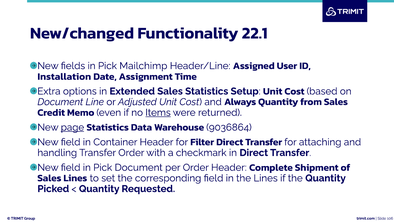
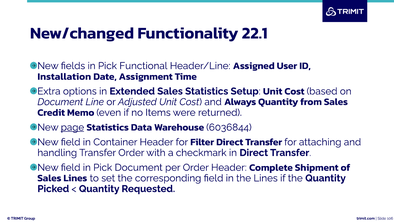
Mailchimp: Mailchimp -> Functional
Items underline: present -> none
9036864: 9036864 -> 6036844
